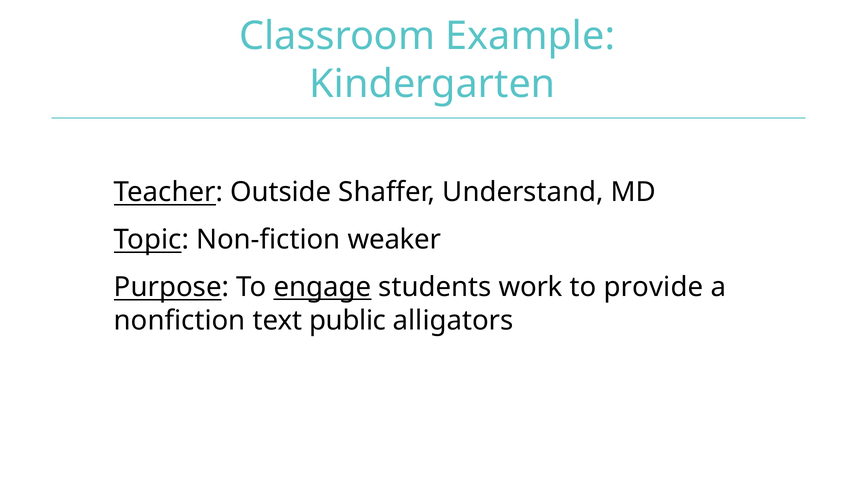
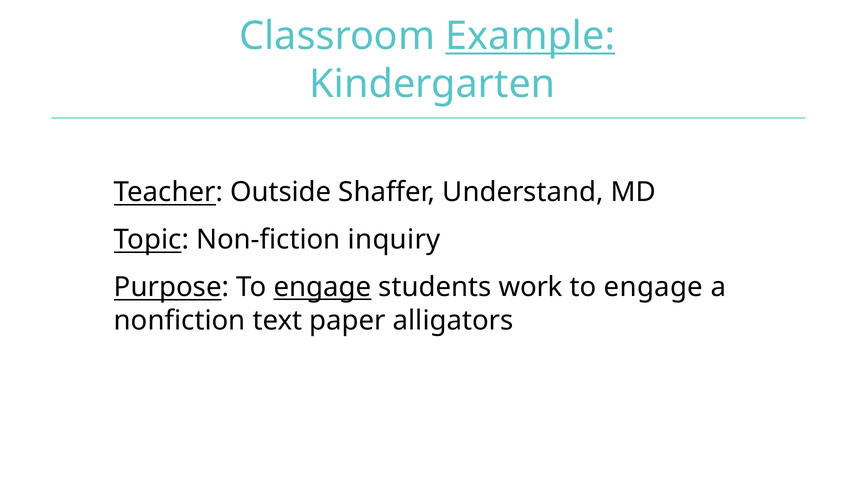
Example underline: none -> present
weaker: weaker -> inquiry
provide at (654, 287): provide -> engage
public: public -> paper
